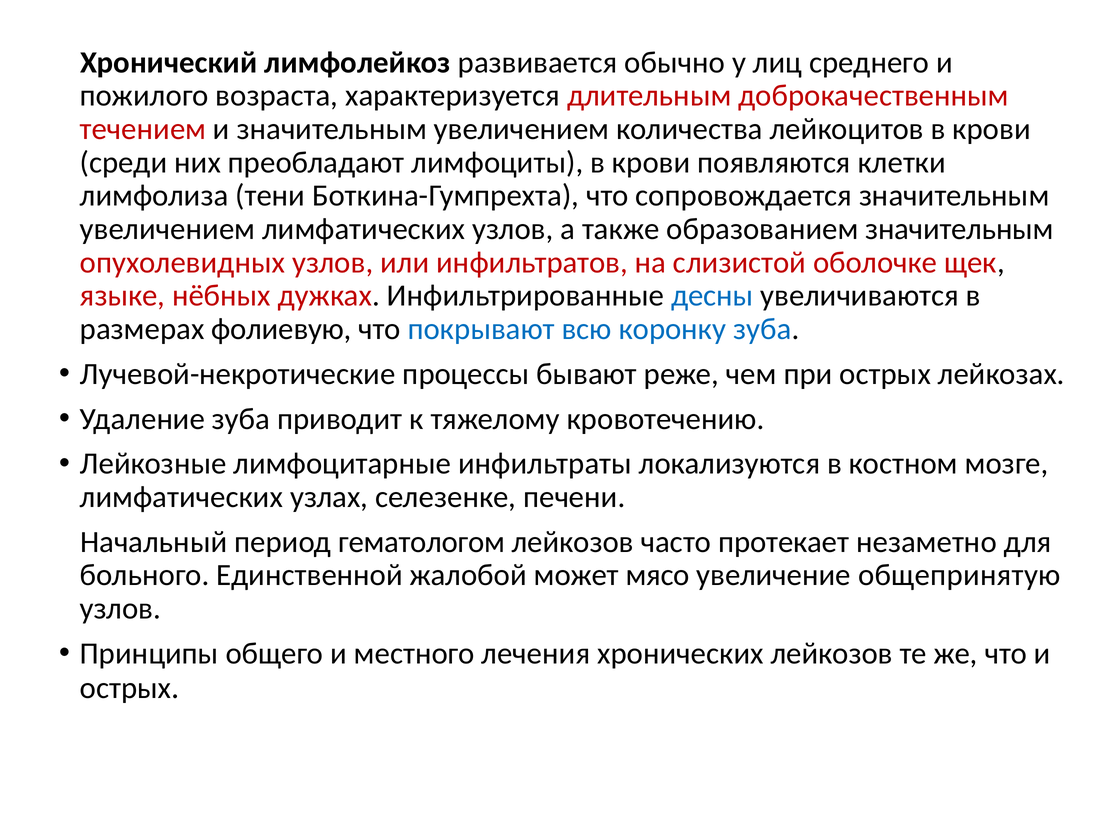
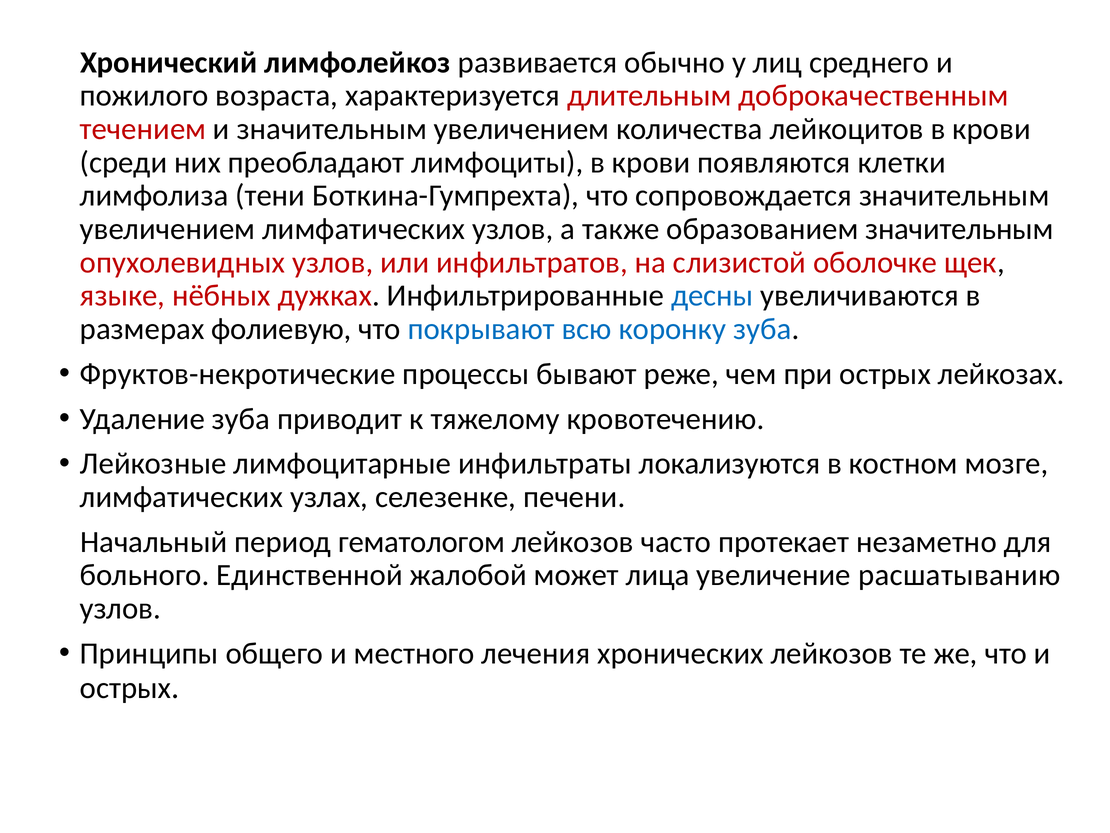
Лучевой-некротические: Лучевой-некротические -> Фруктов-некротические
мясо: мясо -> лица
общепринятую: общепринятую -> расшатыванию
